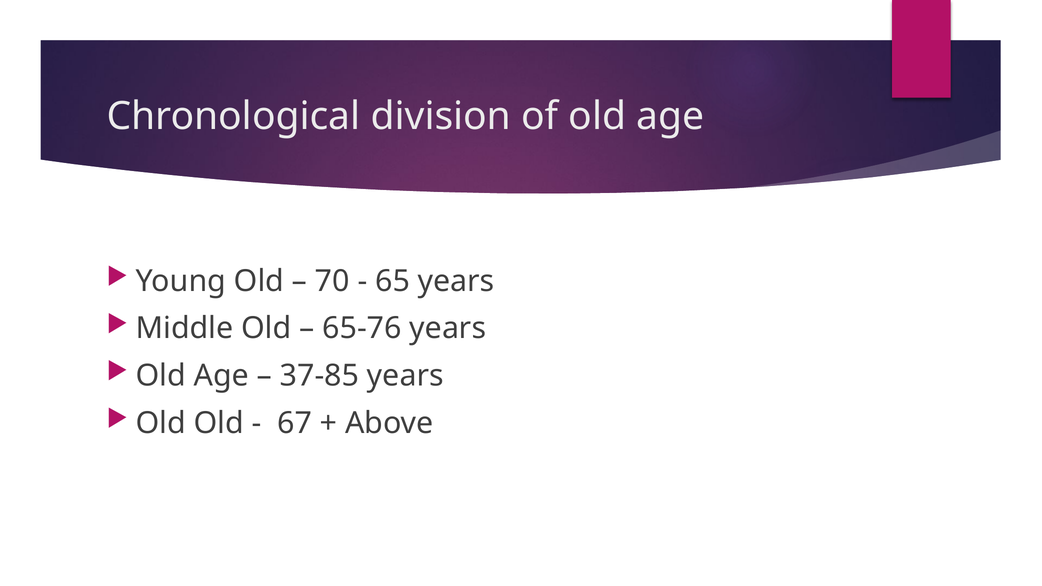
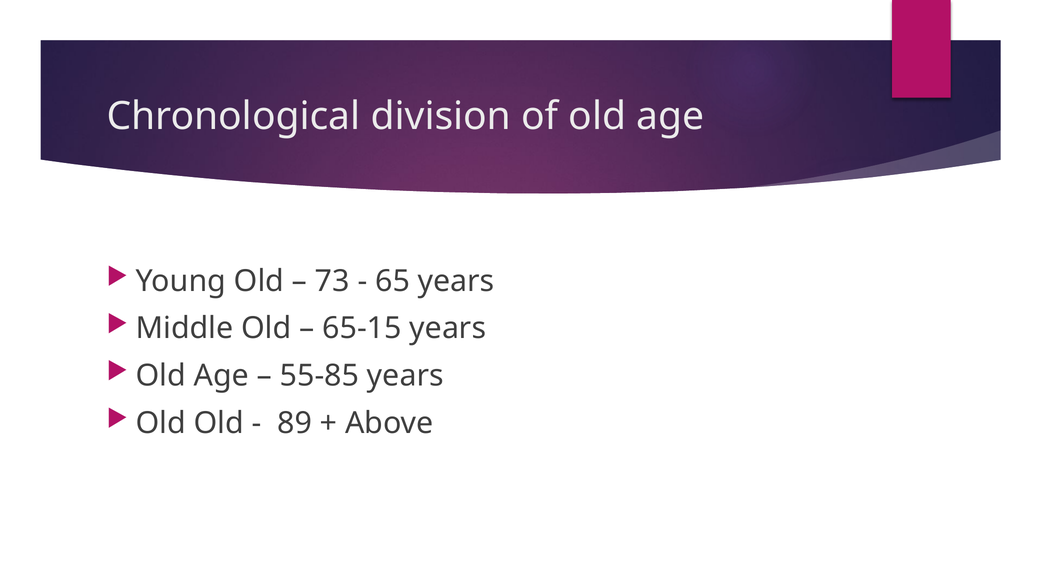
70: 70 -> 73
65-76: 65-76 -> 65-15
37-85: 37-85 -> 55-85
67: 67 -> 89
